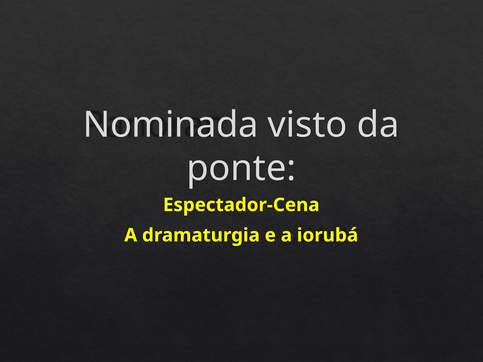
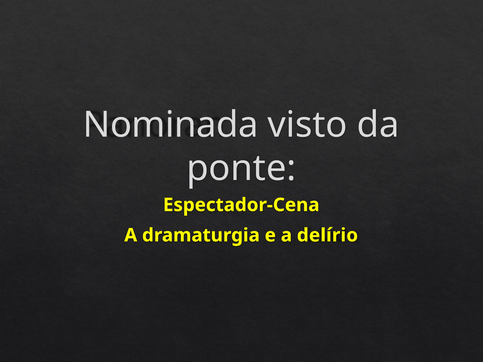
iorubá: iorubá -> delírio
